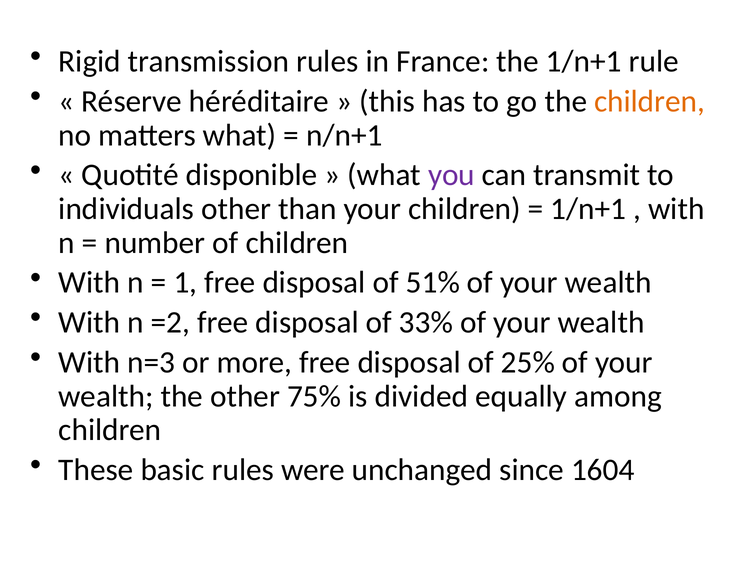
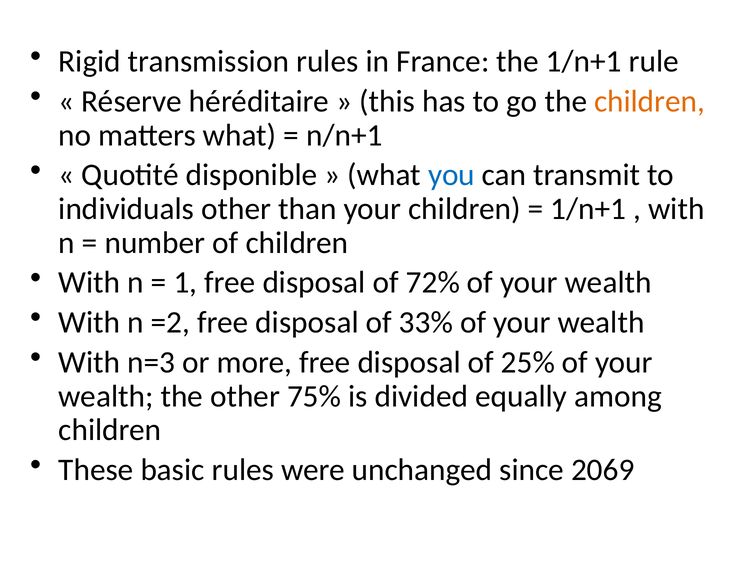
you colour: purple -> blue
51%: 51% -> 72%
1604: 1604 -> 2069
